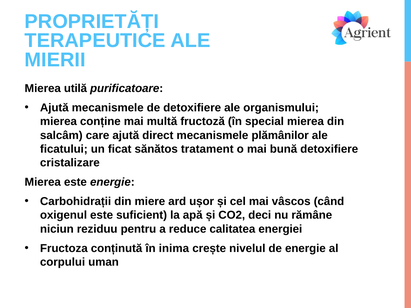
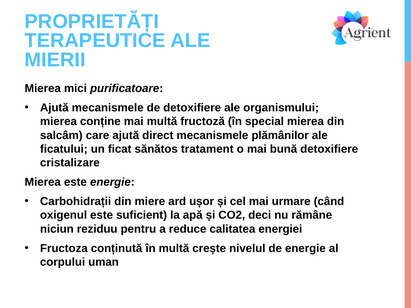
utilă: utilă -> mici
vâscos: vâscos -> urmare
în inima: inima -> multă
